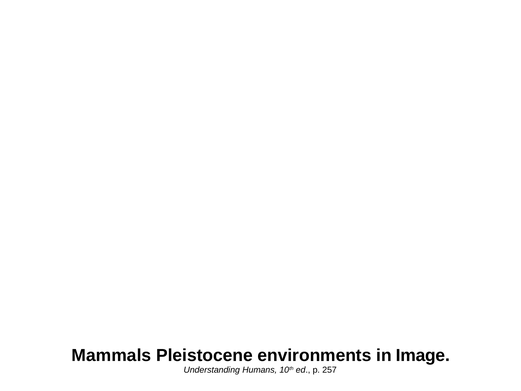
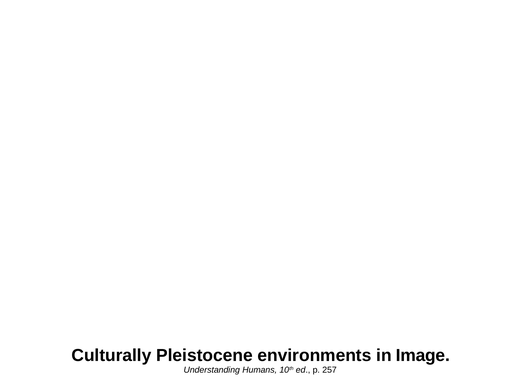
Mammals: Mammals -> Culturally
